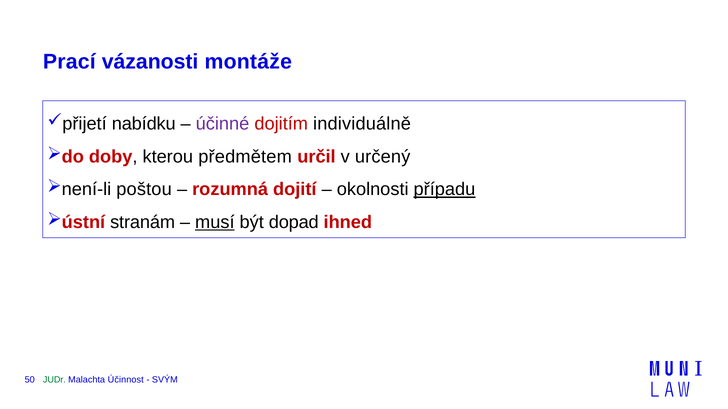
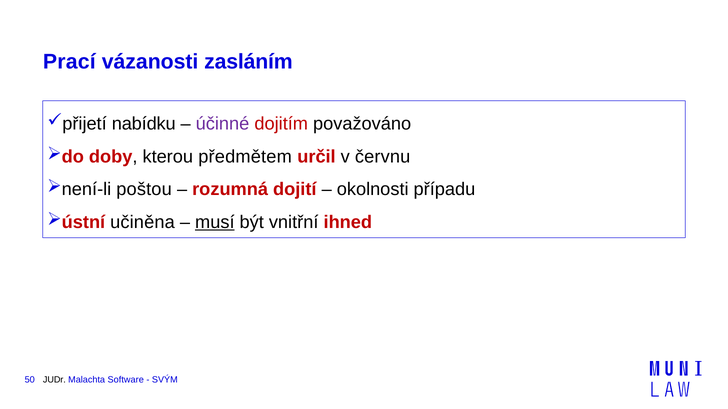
montáže: montáže -> zasláním
individuálně: individuálně -> považováno
určený: určený -> červnu
případu underline: present -> none
stranám: stranám -> učiněna
dopad: dopad -> vnitřní
JUDr colour: green -> black
Účinnost: Účinnost -> Software
